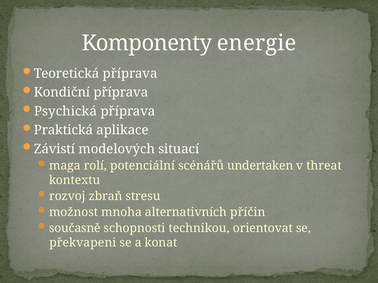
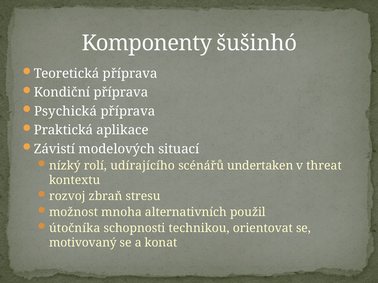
energie: energie -> šušinhó
maga: maga -> nízký
potenciální: potenciální -> udírajícího
příčin: příčin -> použil
současně: současně -> útočníka
překvapeni: překvapeni -> motivovaný
